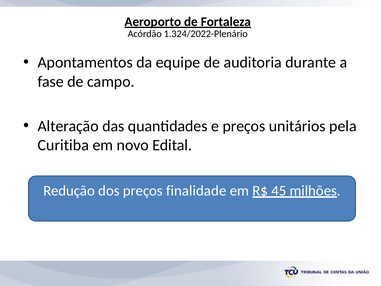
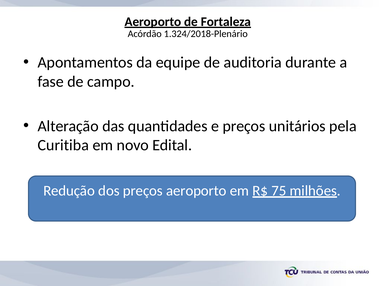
1.324/2022-Plenário: 1.324/2022-Plenário -> 1.324/2018-Plenário
preços finalidade: finalidade -> aeroporto
45: 45 -> 75
